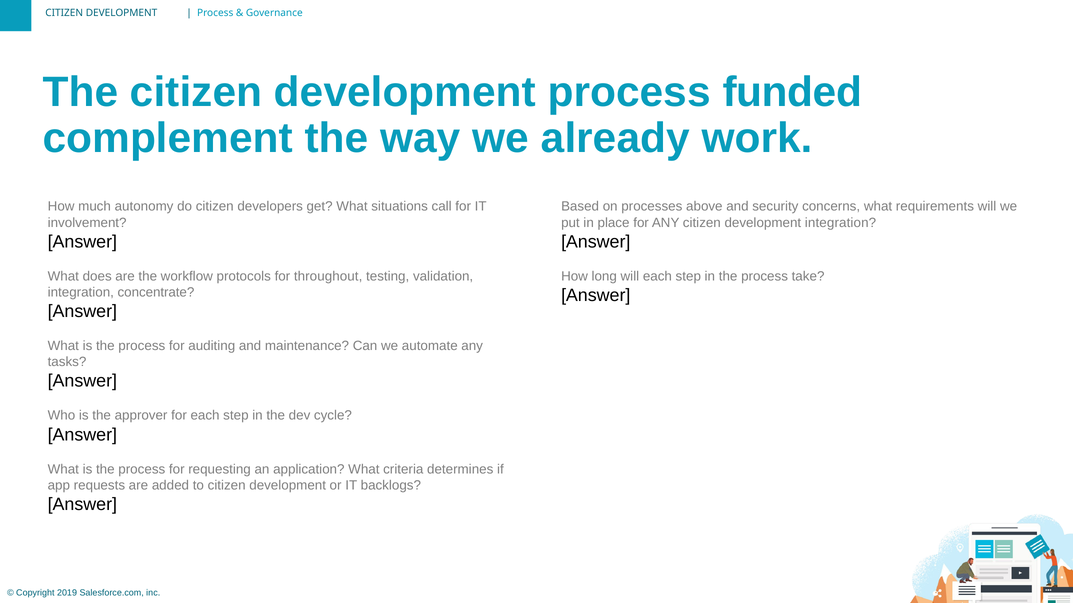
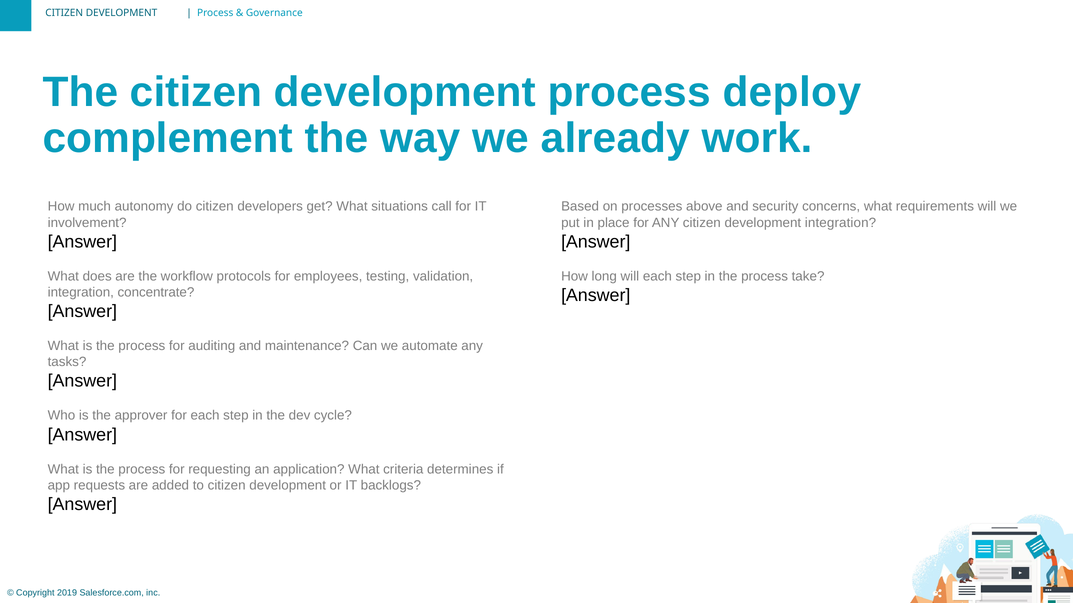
funded: funded -> deploy
throughout: throughout -> employees
